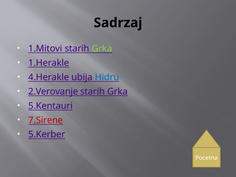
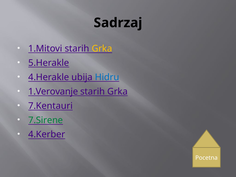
Grka at (102, 49) colour: light green -> yellow
1.Herakle: 1.Herakle -> 5.Herakle
2.Verovanje: 2.Verovanje -> 1.Verovanje
5.Kentauri: 5.Kentauri -> 7.Kentauri
7.Sirene colour: red -> green
5.Kerber: 5.Kerber -> 4.Kerber
